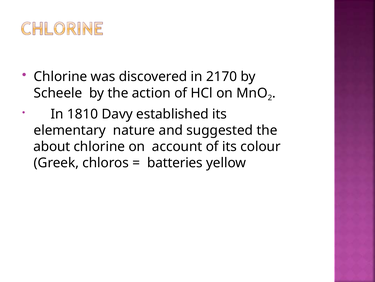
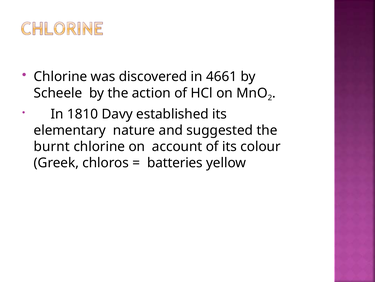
2170: 2170 -> 4661
about: about -> burnt
